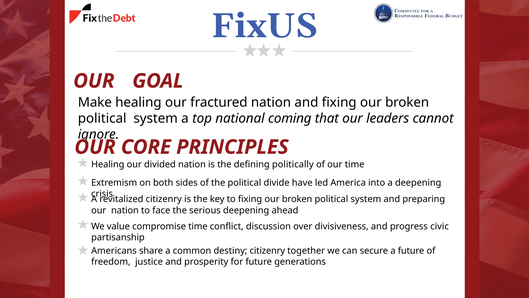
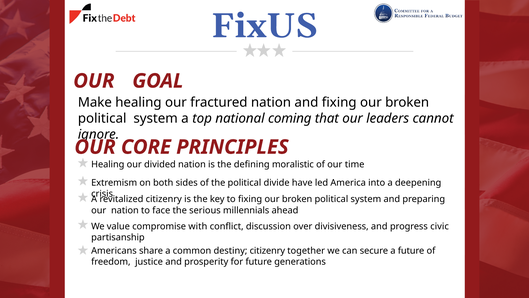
politically: politically -> moralistic
serious deepening: deepening -> millennials
compromise time: time -> with
